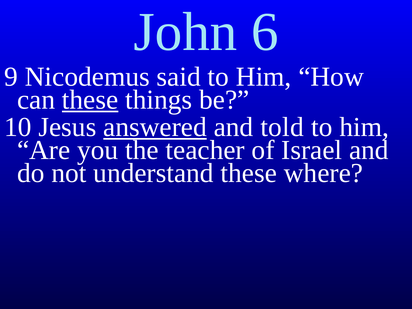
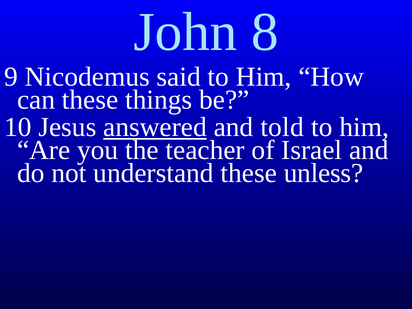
6: 6 -> 8
these at (90, 100) underline: present -> none
where: where -> unless
